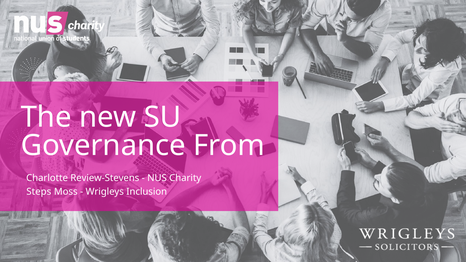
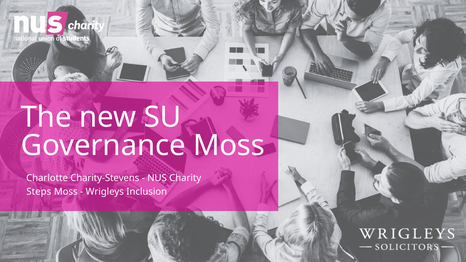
Governance From: From -> Moss
Review-Stevens: Review-Stevens -> Charity-Stevens
